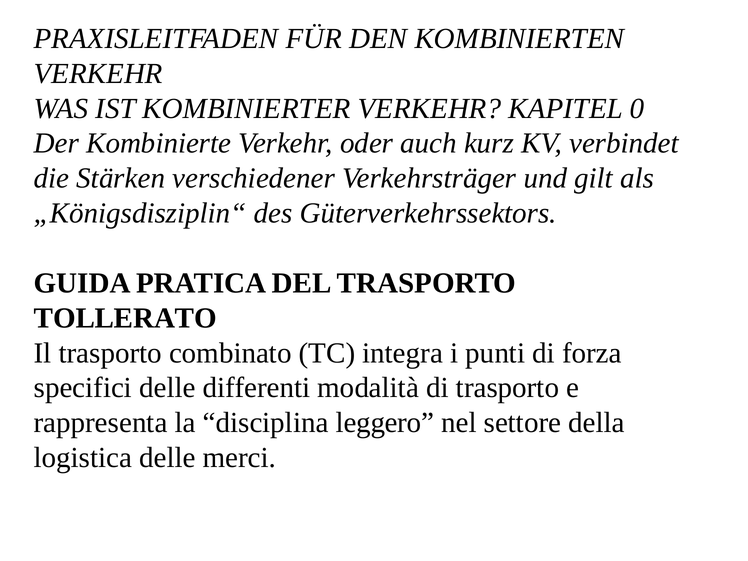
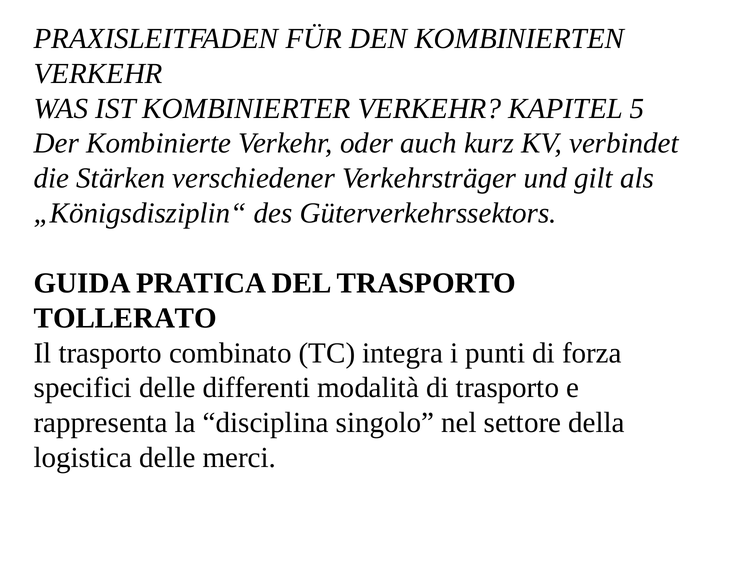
0: 0 -> 5
leggero: leggero -> singolo
